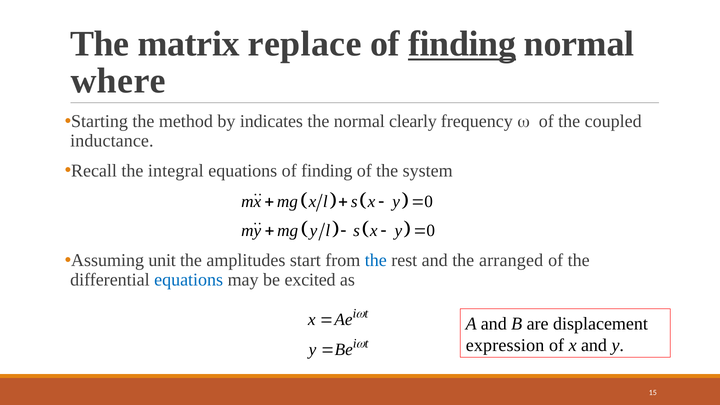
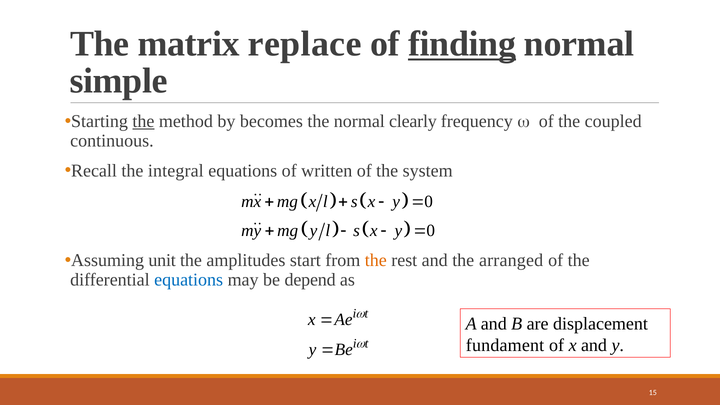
where: where -> simple
the at (143, 121) underline: none -> present
indicates: indicates -> becomes
inductance: inductance -> continuous
equations of finding: finding -> written
the at (376, 260) colour: blue -> orange
excited: excited -> depend
expression: expression -> fundament
